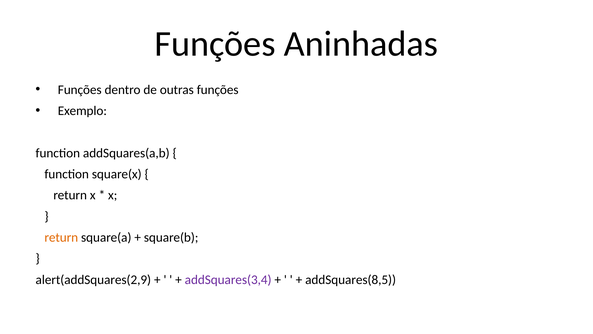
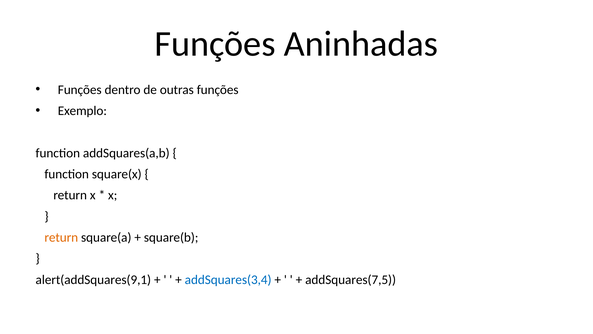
alert(addSquares(2,9: alert(addSquares(2,9 -> alert(addSquares(9,1
addSquares(3,4 colour: purple -> blue
addSquares(8,5: addSquares(8,5 -> addSquares(7,5
